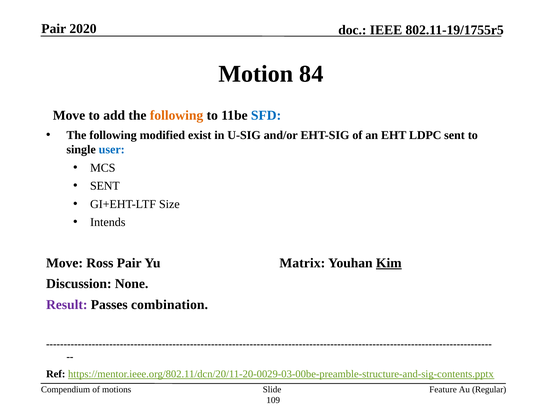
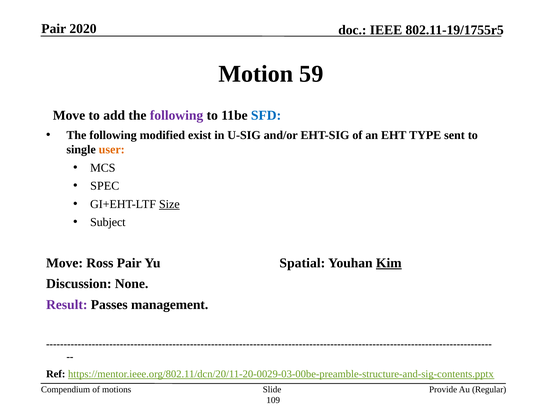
84: 84 -> 59
following at (177, 116) colour: orange -> purple
LDPC: LDPC -> TYPE
user colour: blue -> orange
SENT at (105, 186): SENT -> SPEC
Size underline: none -> present
Intends: Intends -> Subject
Matrix: Matrix -> Spatial
combination: combination -> management
Feature: Feature -> Provide
